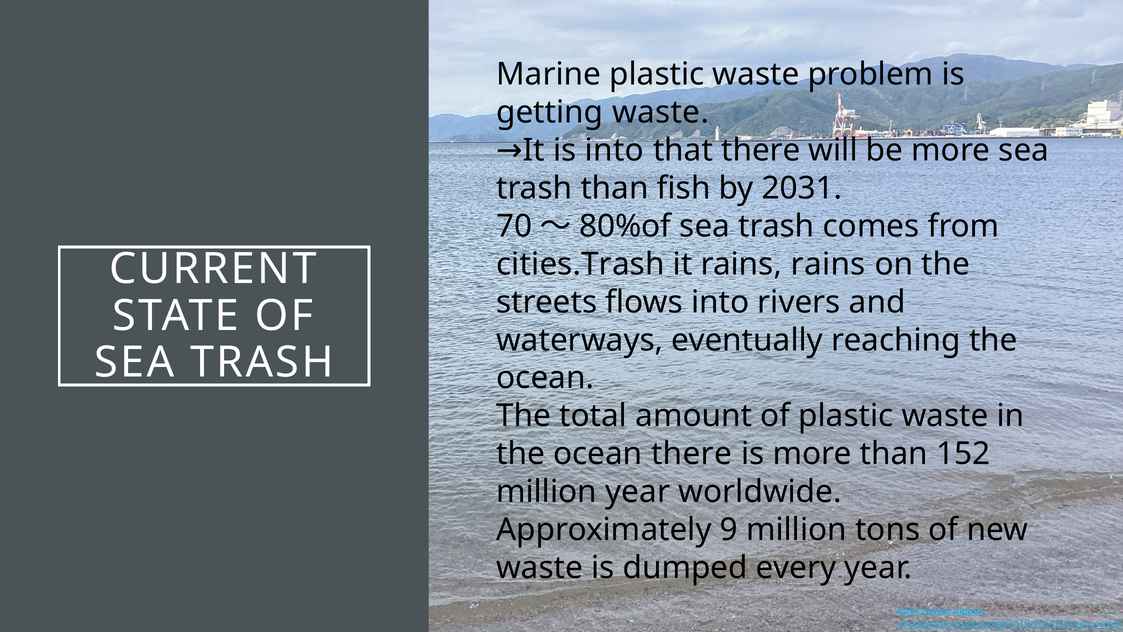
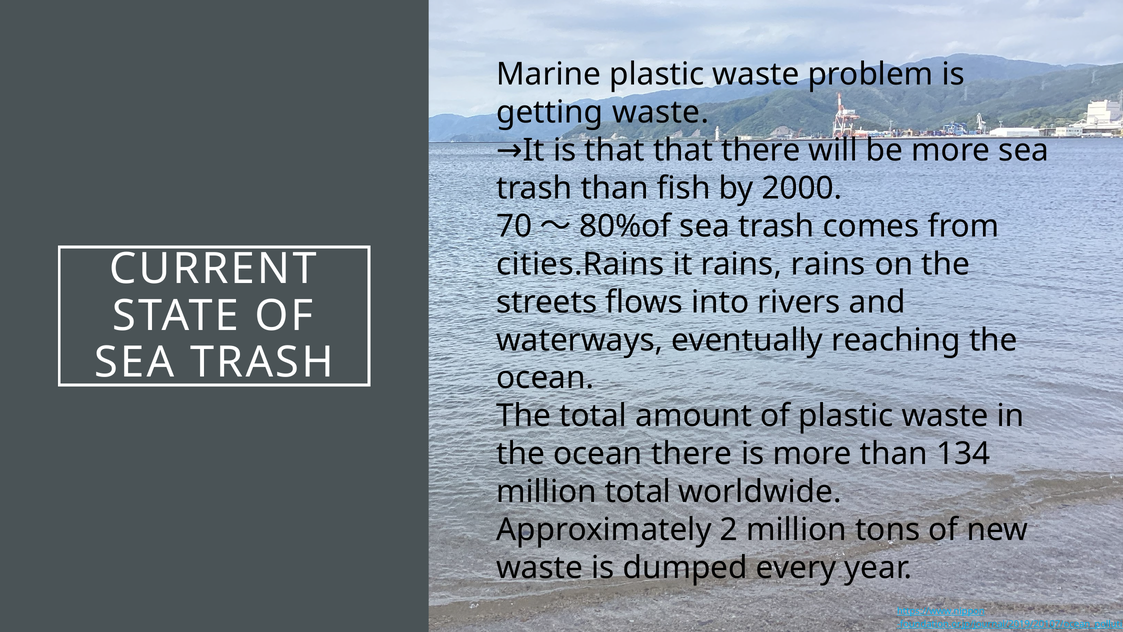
is into: into -> that
2031: 2031 -> 2000
cities.Trash: cities.Trash -> cities.Rains
152: 152 -> 134
million year: year -> total
9: 9 -> 2
